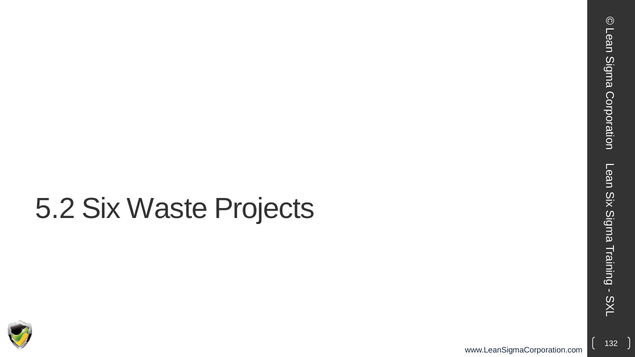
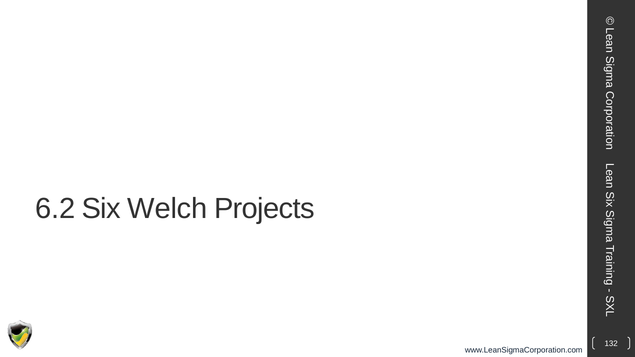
5.2: 5.2 -> 6.2
Waste: Waste -> Welch
